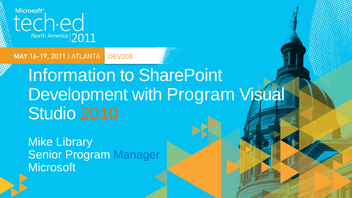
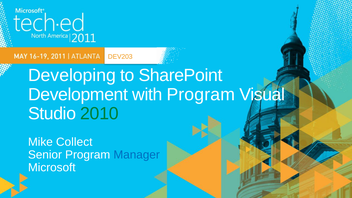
Information: Information -> Developing
2010 colour: orange -> green
Library: Library -> Collect
